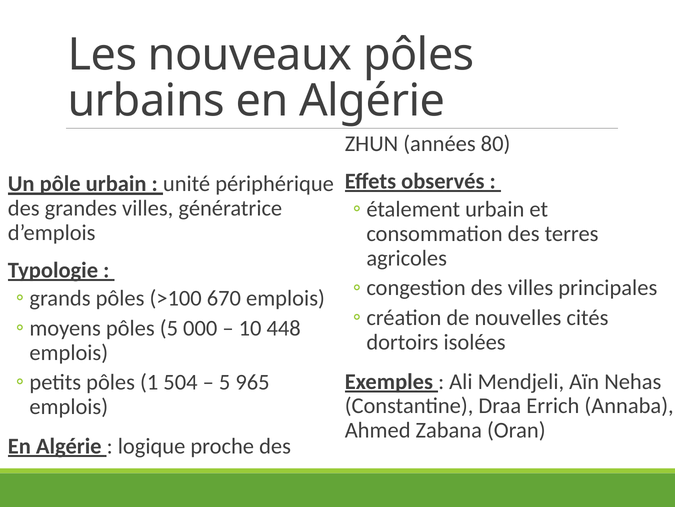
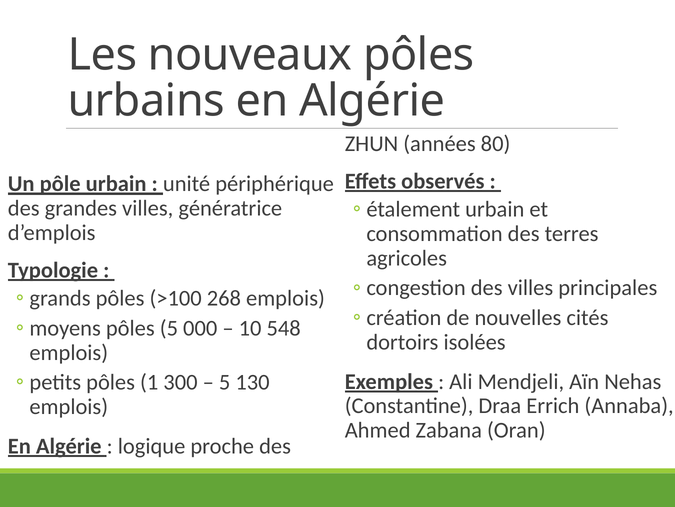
670: 670 -> 268
448: 448 -> 548
504: 504 -> 300
965: 965 -> 130
